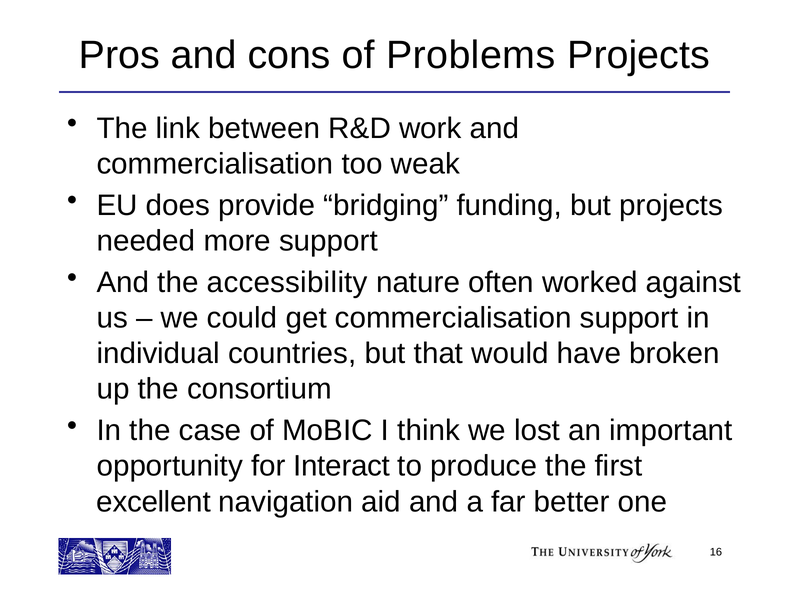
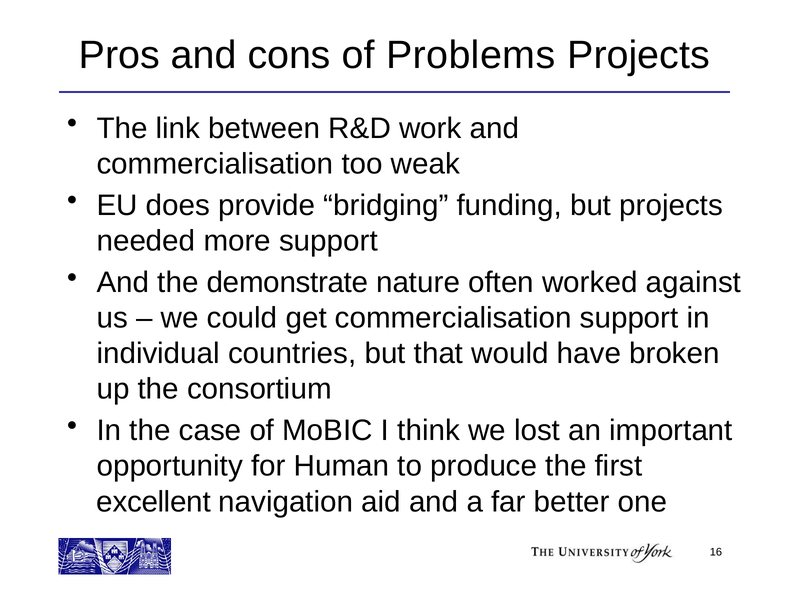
accessibility: accessibility -> demonstrate
Interact: Interact -> Human
